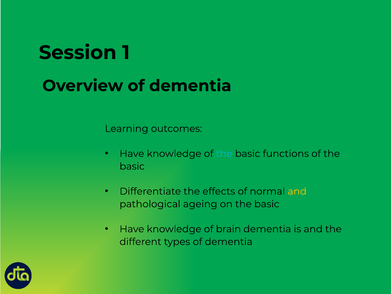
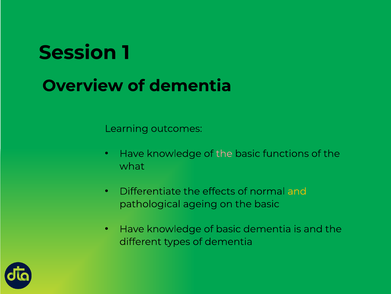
the at (224, 153) colour: light blue -> pink
basic at (132, 166): basic -> what
of brain: brain -> basic
